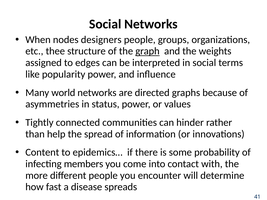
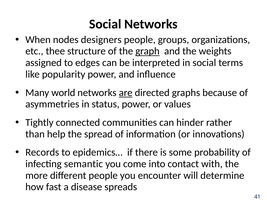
are underline: none -> present
Content: Content -> Records
members: members -> semantic
